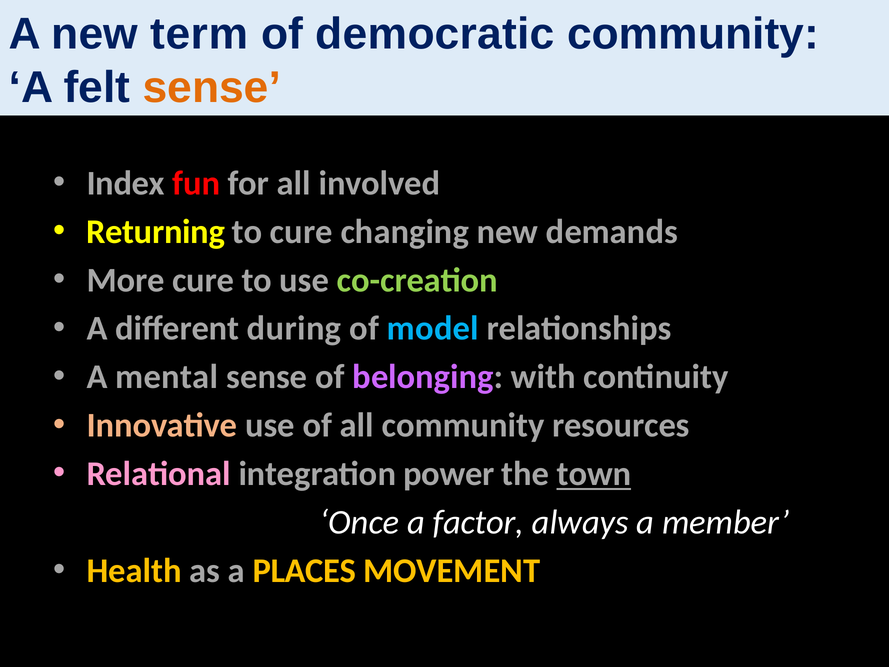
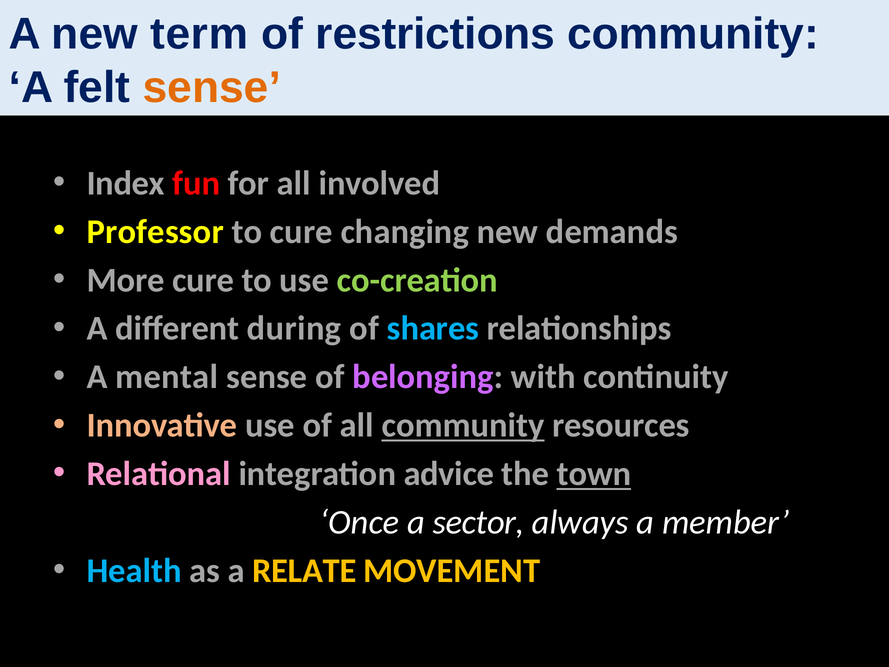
democratic: democratic -> restrictions
Returning: Returning -> Professor
model: model -> shares
community at (463, 425) underline: none -> present
power: power -> advice
factor: factor -> sector
Health colour: yellow -> light blue
PLACES: PLACES -> RELATE
